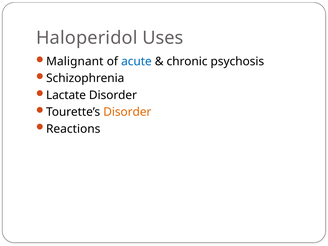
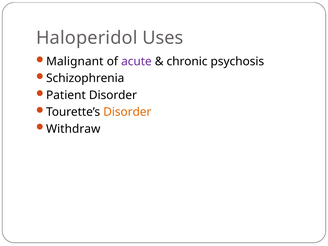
acute colour: blue -> purple
Lactate: Lactate -> Patient
Reactions: Reactions -> Withdraw
